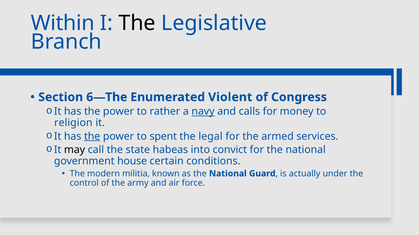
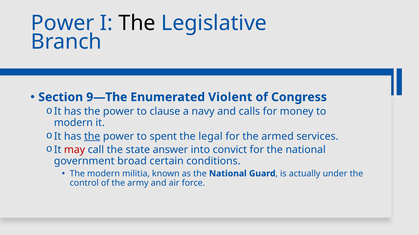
Within at (63, 23): Within -> Power
6—The: 6—The -> 9—The
rather: rather -> clause
navy underline: present -> none
religion at (73, 123): religion -> modern
may colour: black -> red
habeas: habeas -> answer
house: house -> broad
